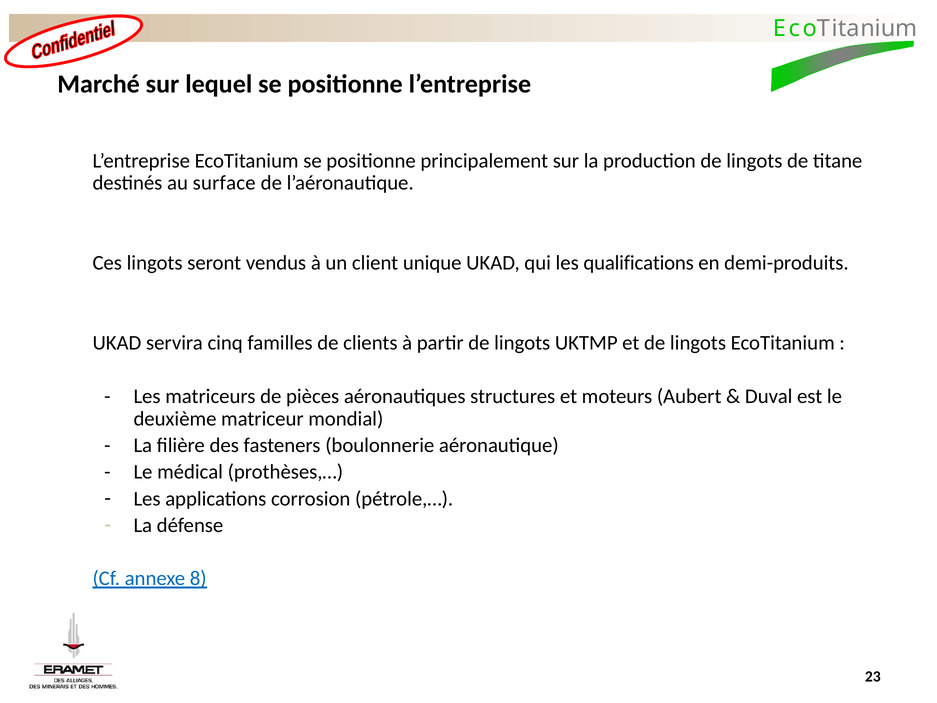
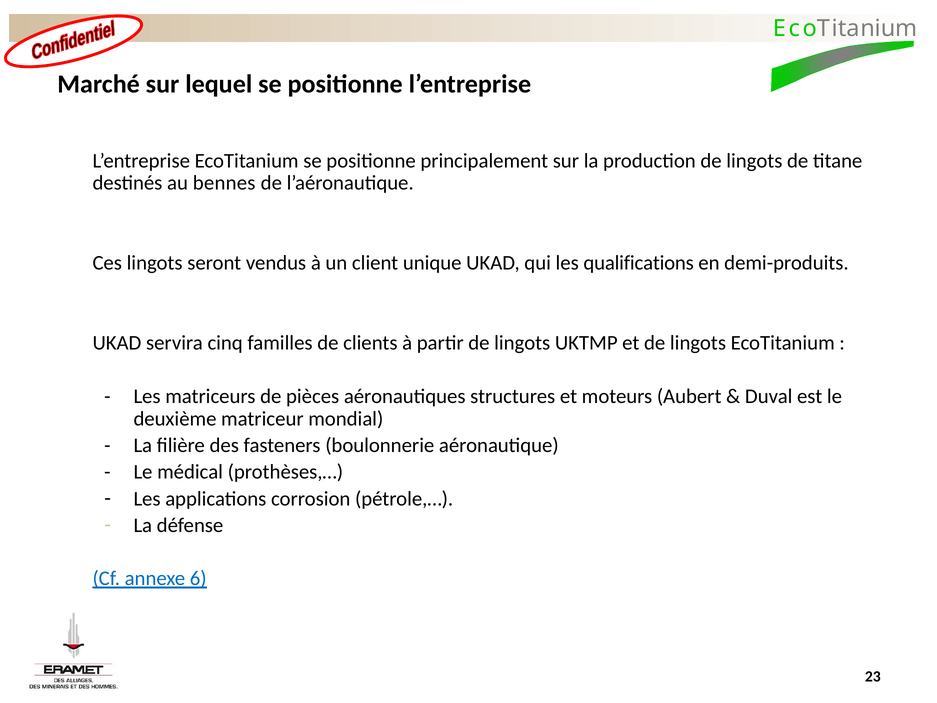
surface: surface -> bennes
8: 8 -> 6
